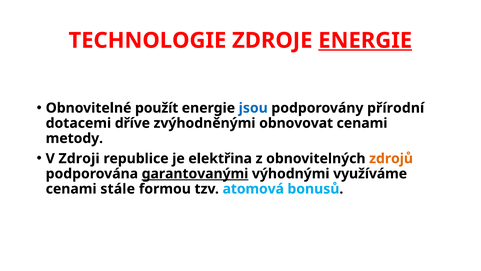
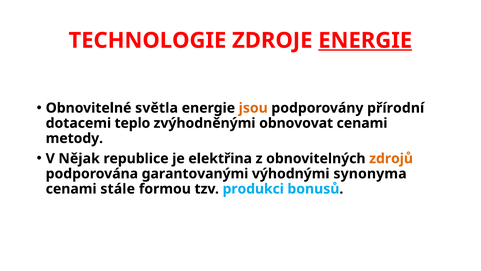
použít: použít -> světla
jsou colour: blue -> orange
dříve: dříve -> teplo
Zdroji: Zdroji -> Nějak
garantovanými underline: present -> none
využíváme: využíváme -> synonyma
atomová: atomová -> produkci
